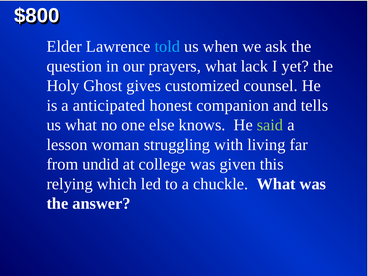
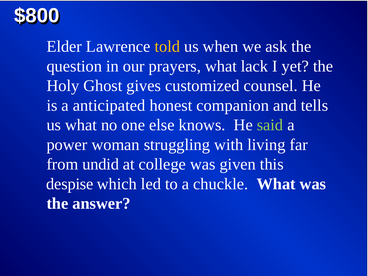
told colour: light blue -> yellow
lesson: lesson -> power
relying: relying -> despise
